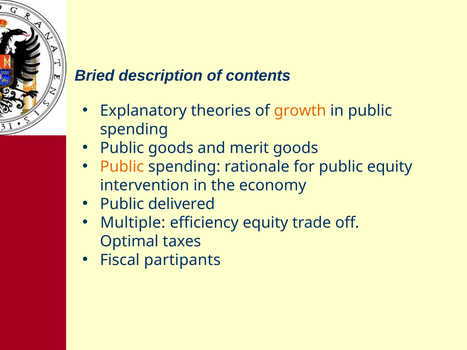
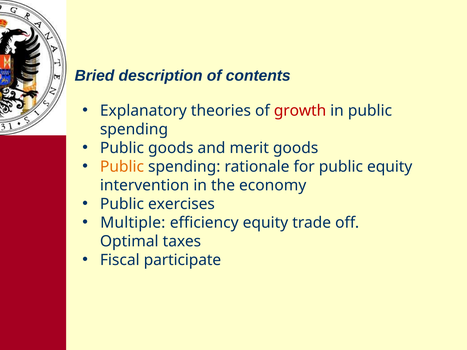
growth colour: orange -> red
delivered: delivered -> exercises
partipants: partipants -> participate
